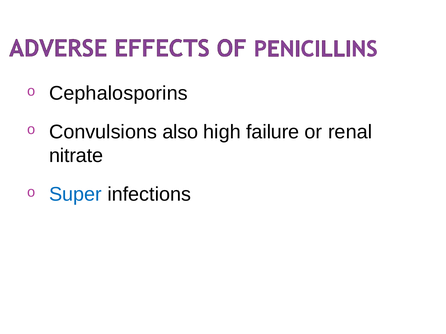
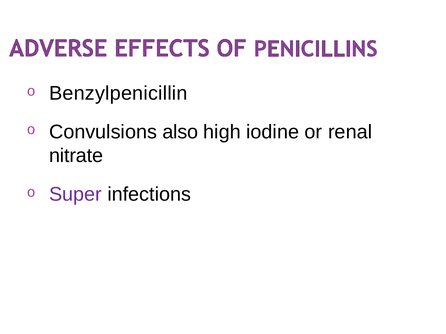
Cephalosporins: Cephalosporins -> Benzylpenicillin
failure: failure -> iodine
Super colour: blue -> purple
